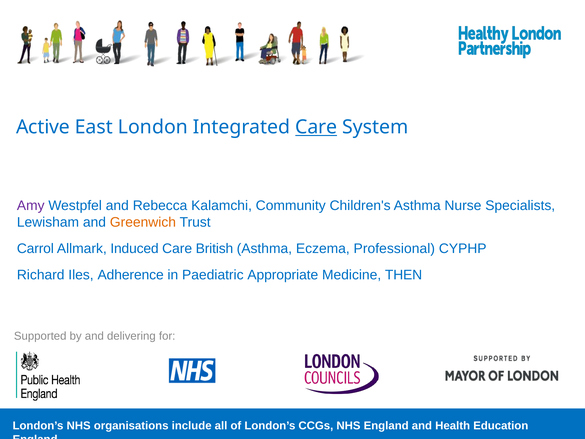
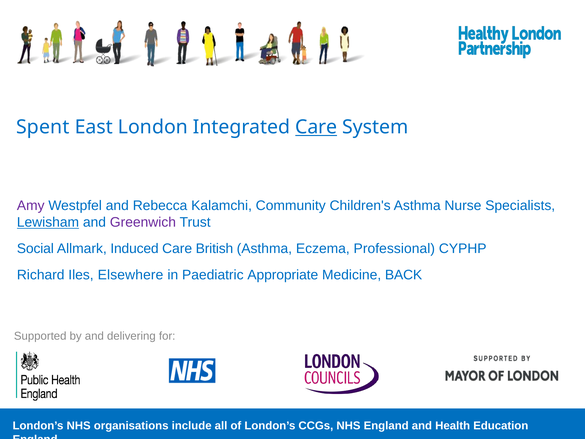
Active: Active -> Spent
Lewisham underline: none -> present
Greenwich colour: orange -> purple
Carrol: Carrol -> Social
Adherence: Adherence -> Elsewhere
THEN: THEN -> BACK
